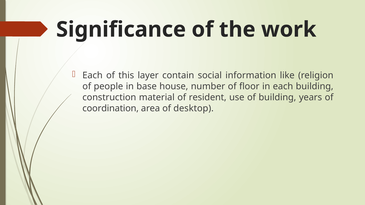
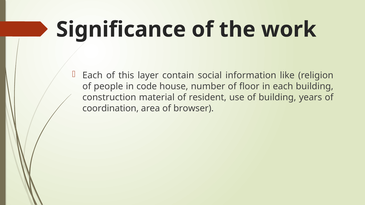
base: base -> code
desktop: desktop -> browser
